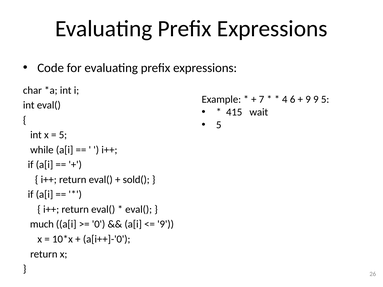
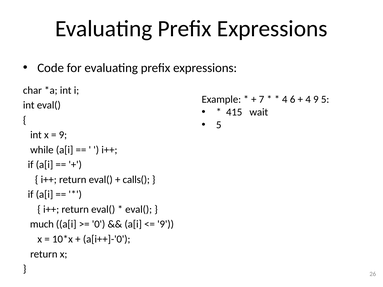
9 at (308, 100): 9 -> 4
5 at (63, 135): 5 -> 9
sold(: sold( -> calls(
